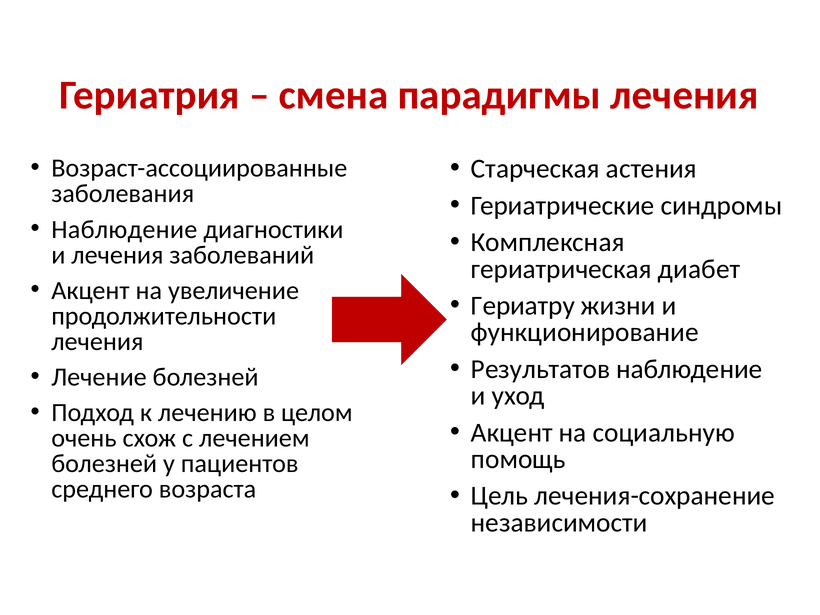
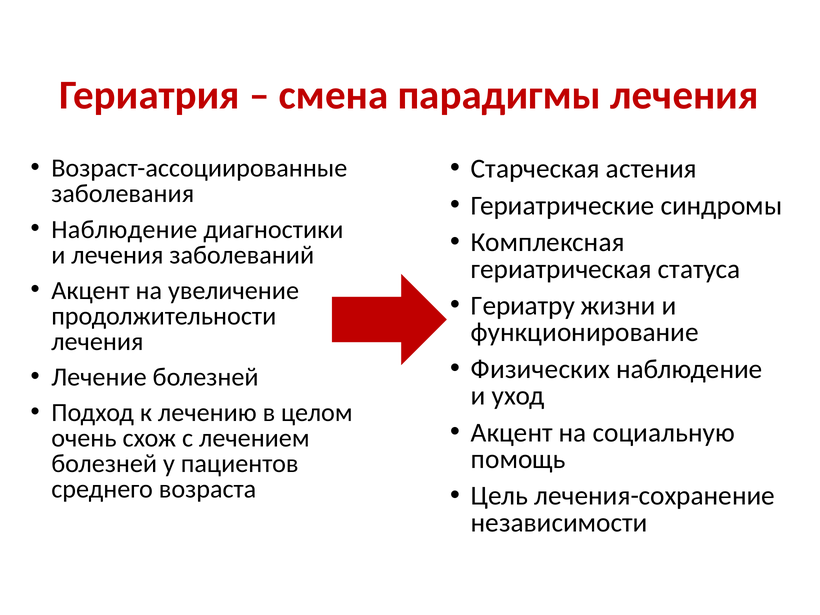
диабет: диабет -> статуса
Результатов: Результатов -> Физических
